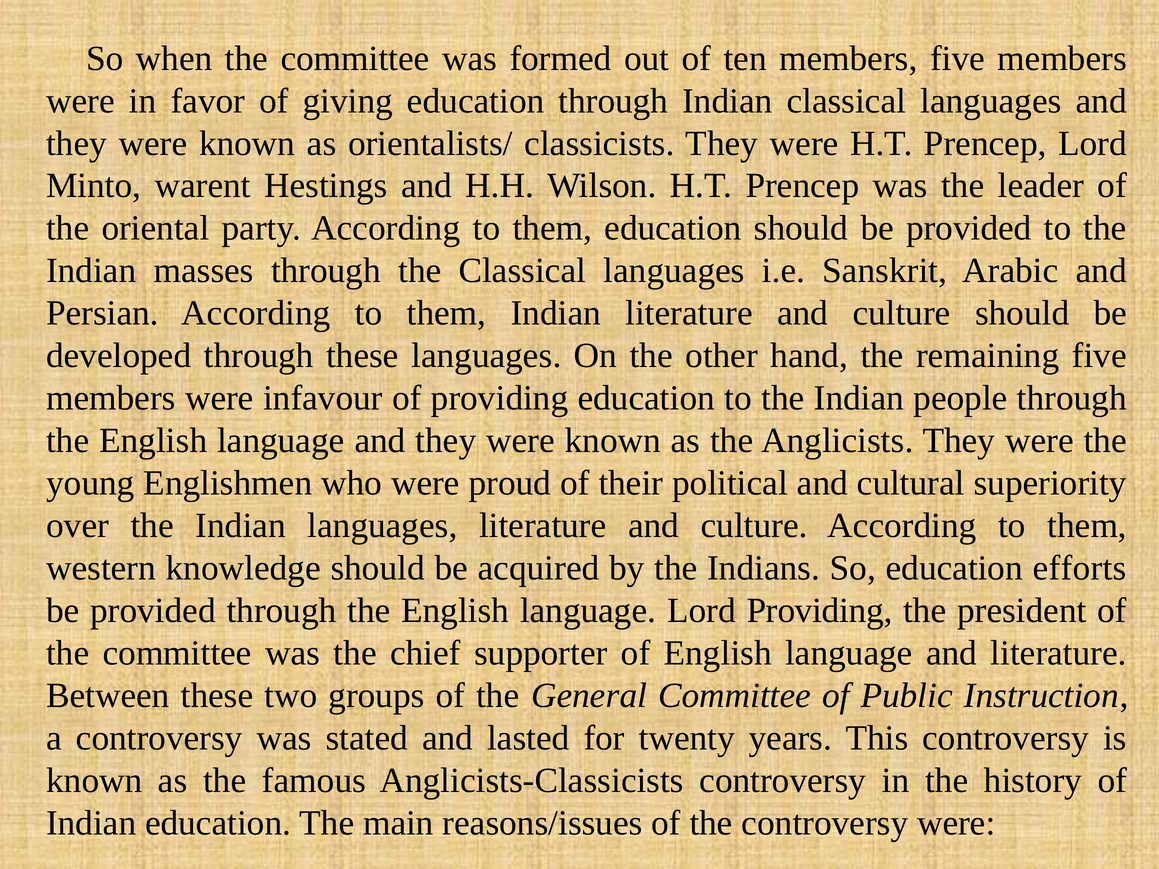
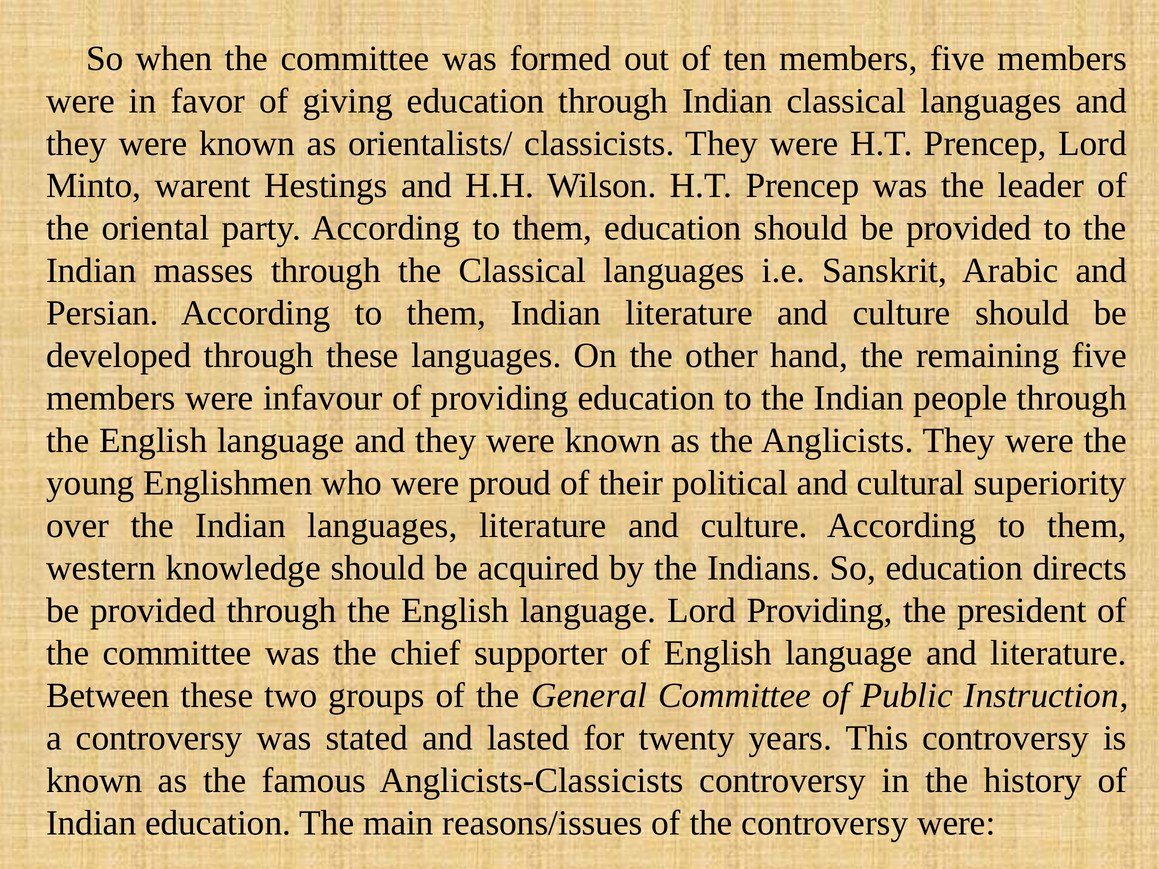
efforts: efforts -> directs
